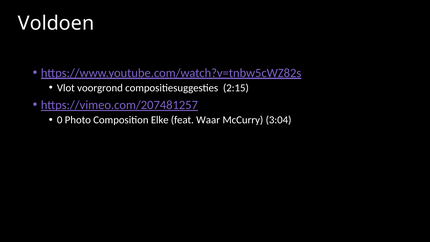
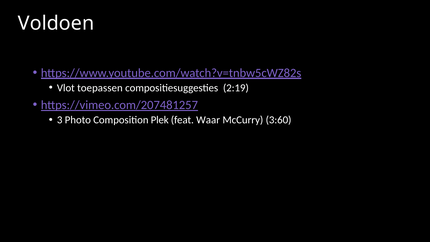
voorgrond: voorgrond -> toepassen
2:15: 2:15 -> 2:19
0: 0 -> 3
Elke: Elke -> Plek
3:04: 3:04 -> 3:60
